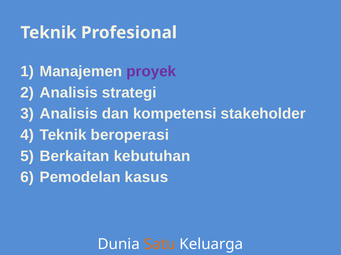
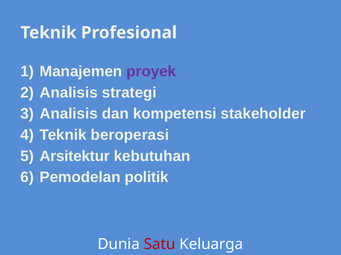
Berkaitan: Berkaitan -> Arsitektur
kasus: kasus -> politik
Satu colour: orange -> red
